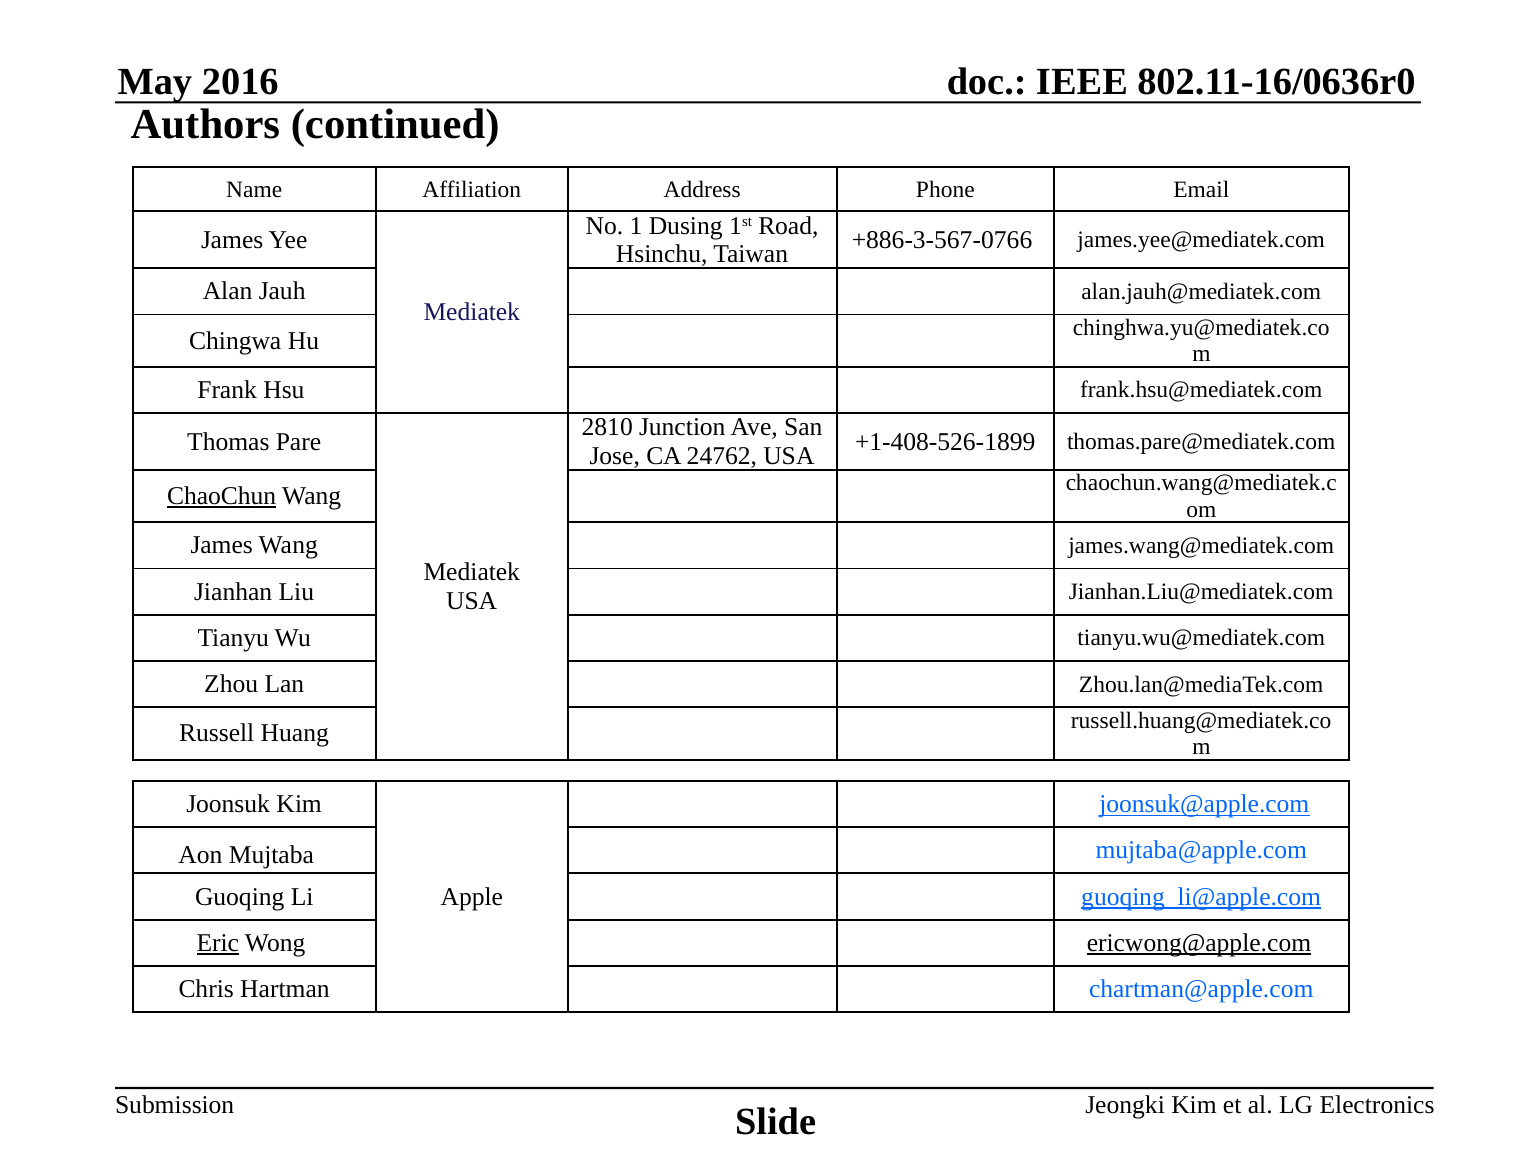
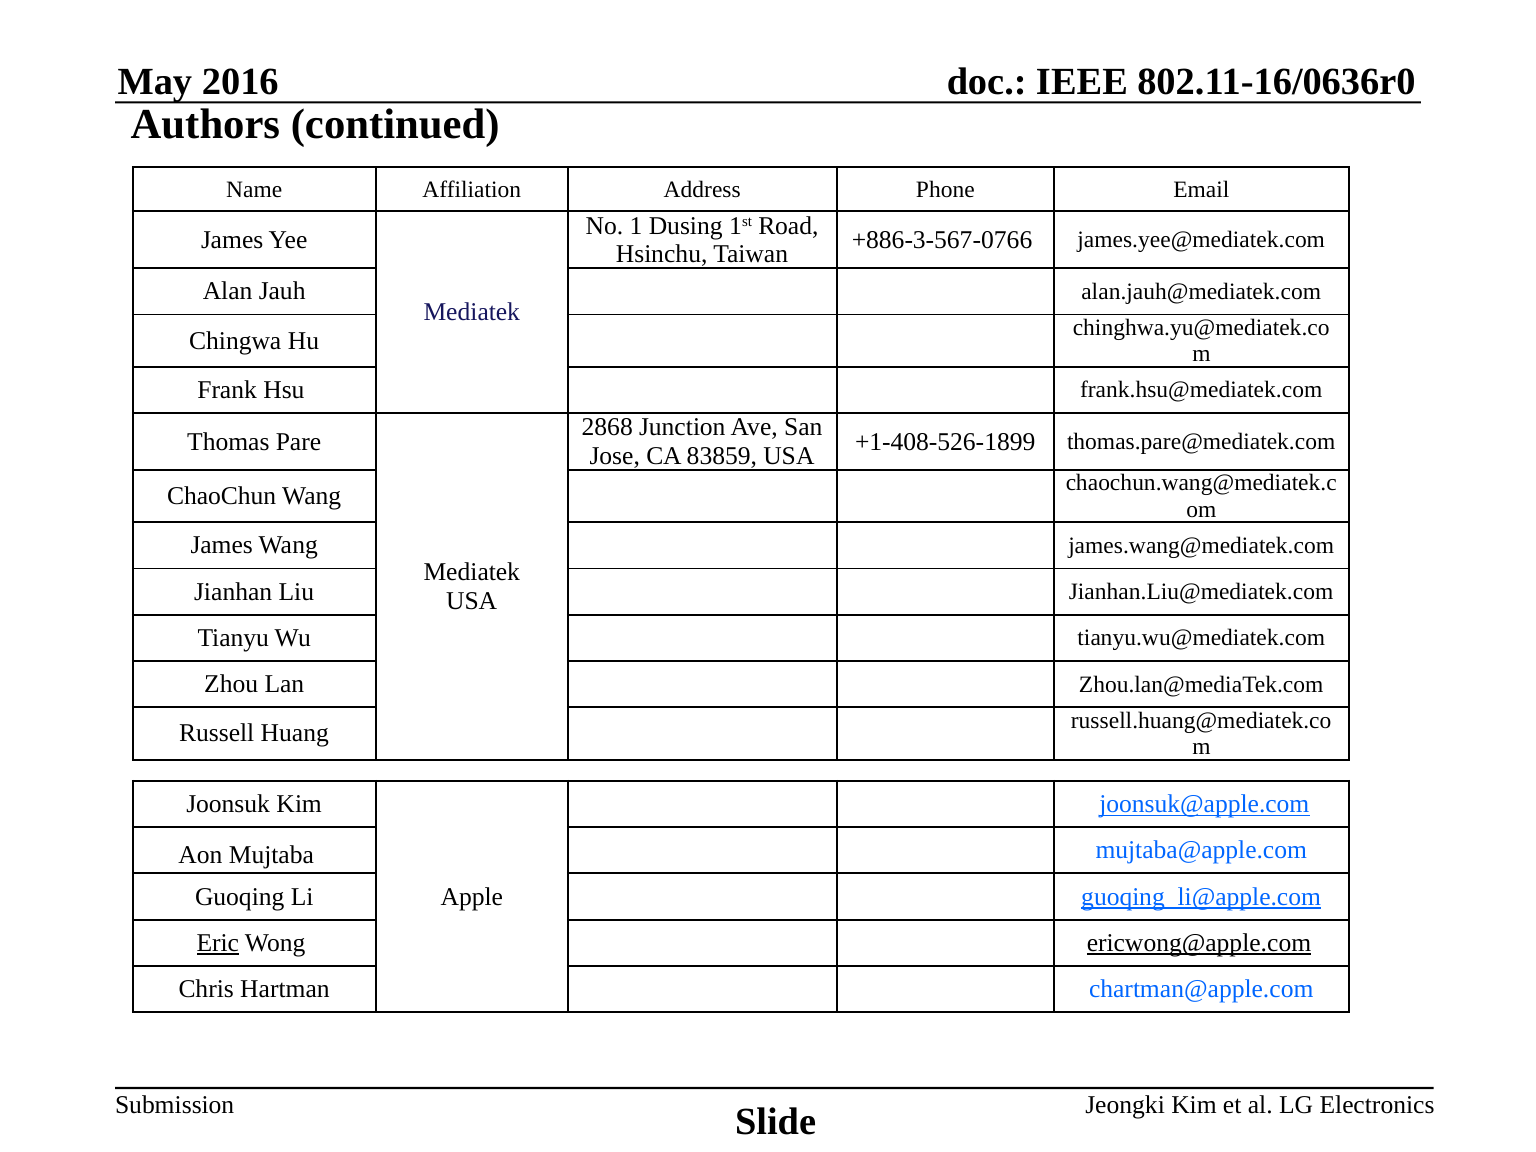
2810: 2810 -> 2868
24762: 24762 -> 83859
ChaoChun underline: present -> none
